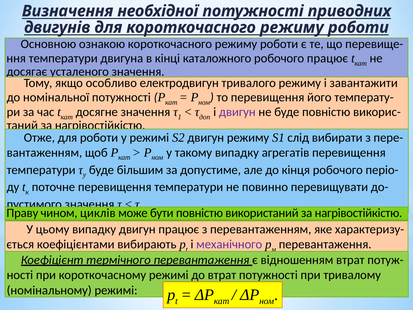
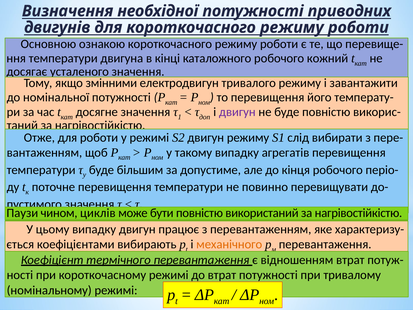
робочого працює: працює -> кожний
особливо: особливо -> змінними
Праву: Праву -> Паузи
механічного colour: purple -> orange
